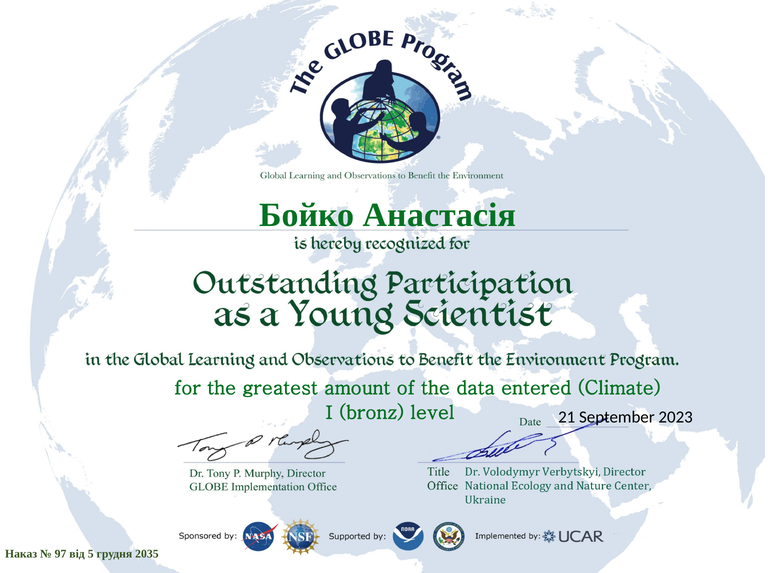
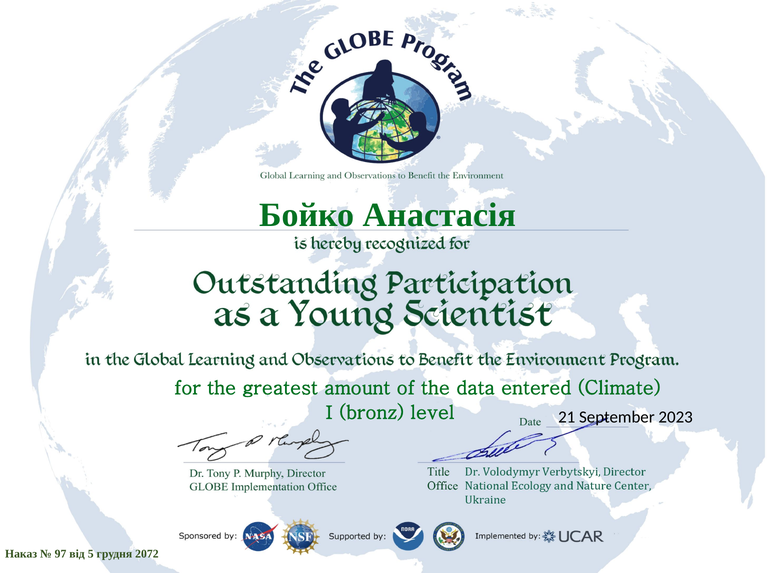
2035: 2035 -> 2072
